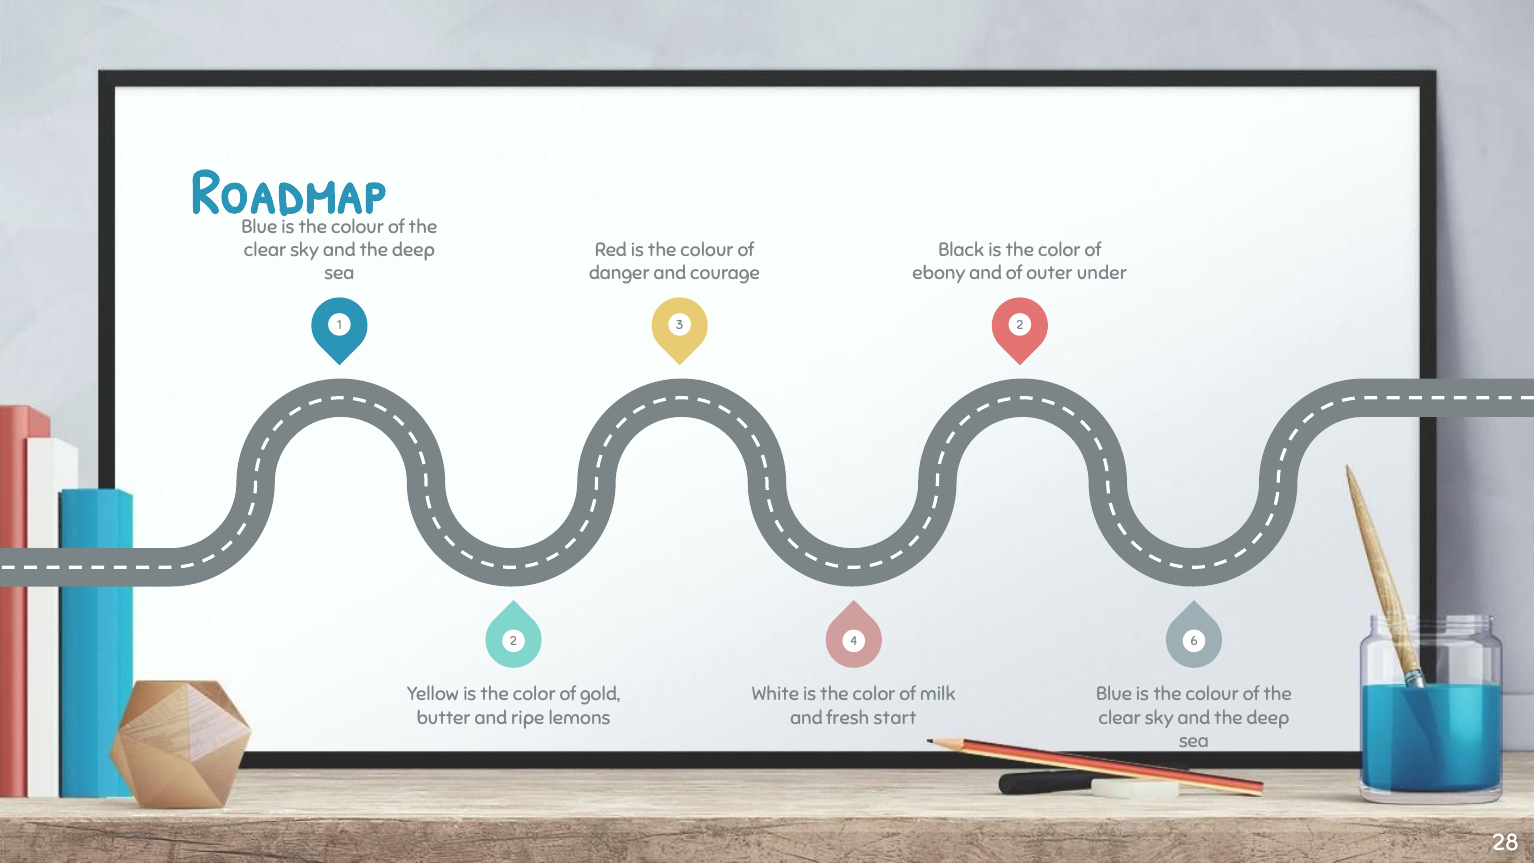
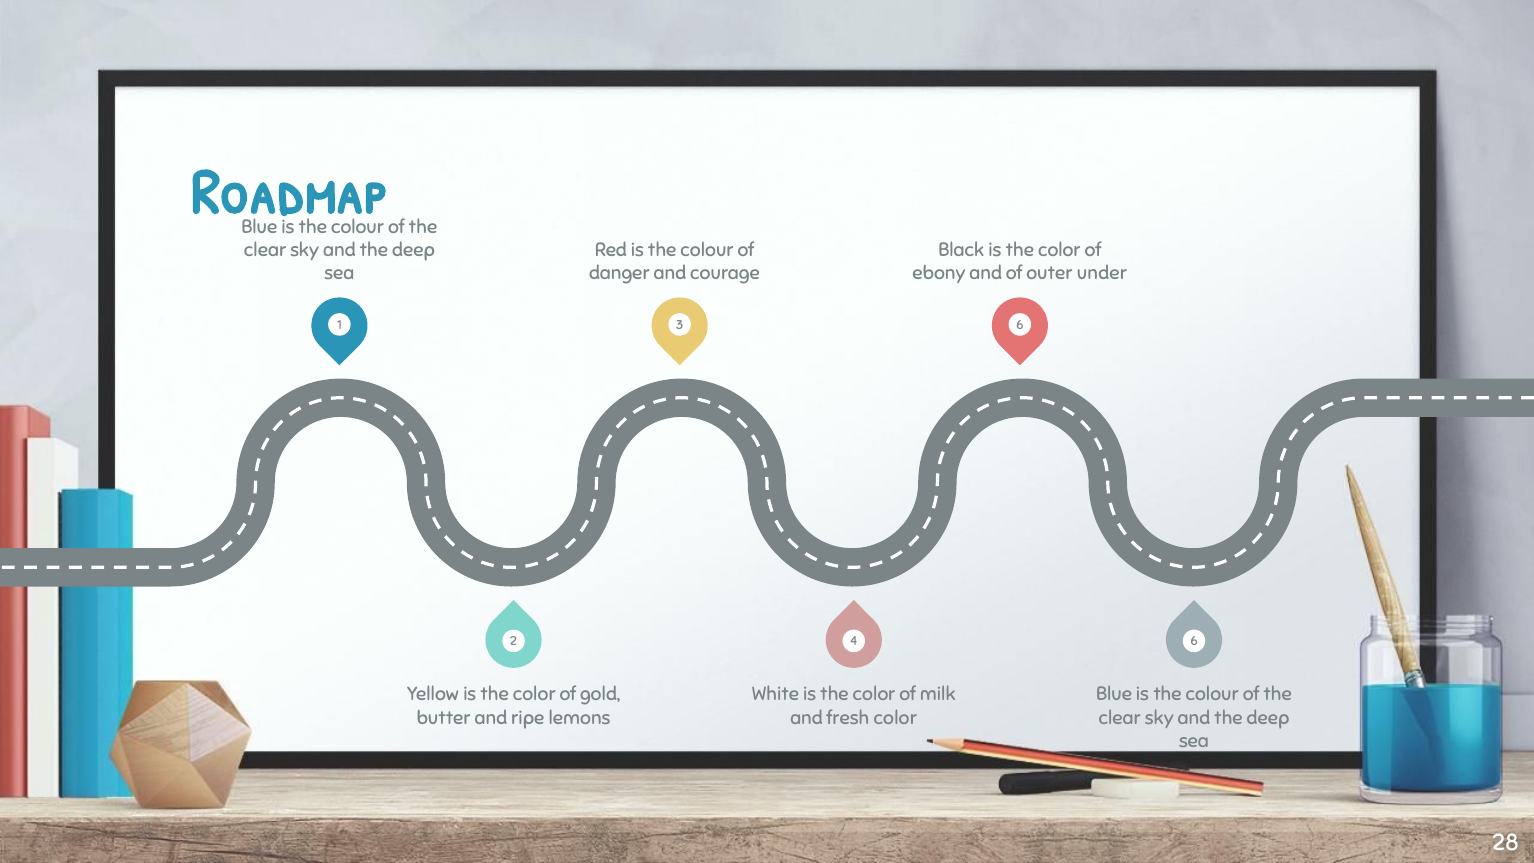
3 2: 2 -> 6
fresh start: start -> color
